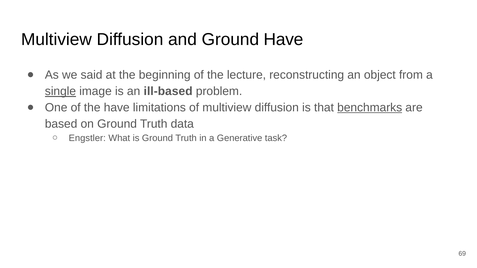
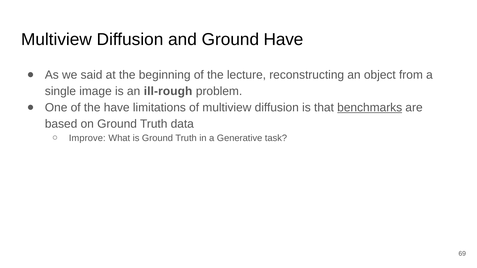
single underline: present -> none
ill-based: ill-based -> ill-rough
Engstler: Engstler -> Improve
